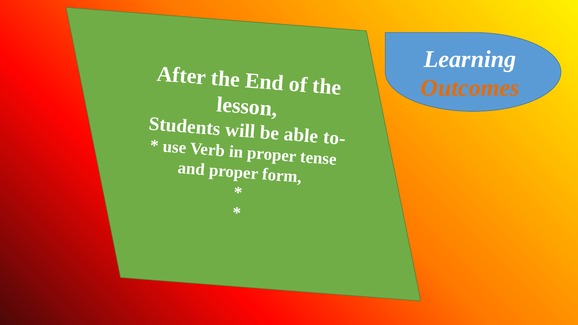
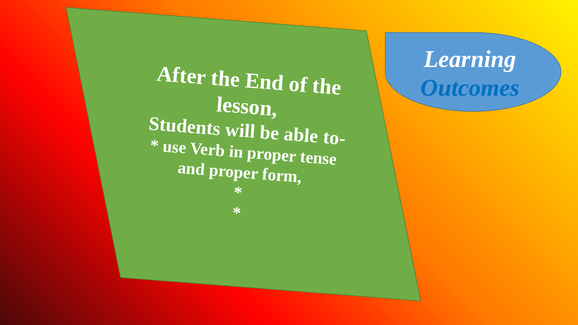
Outcomes colour: orange -> blue
